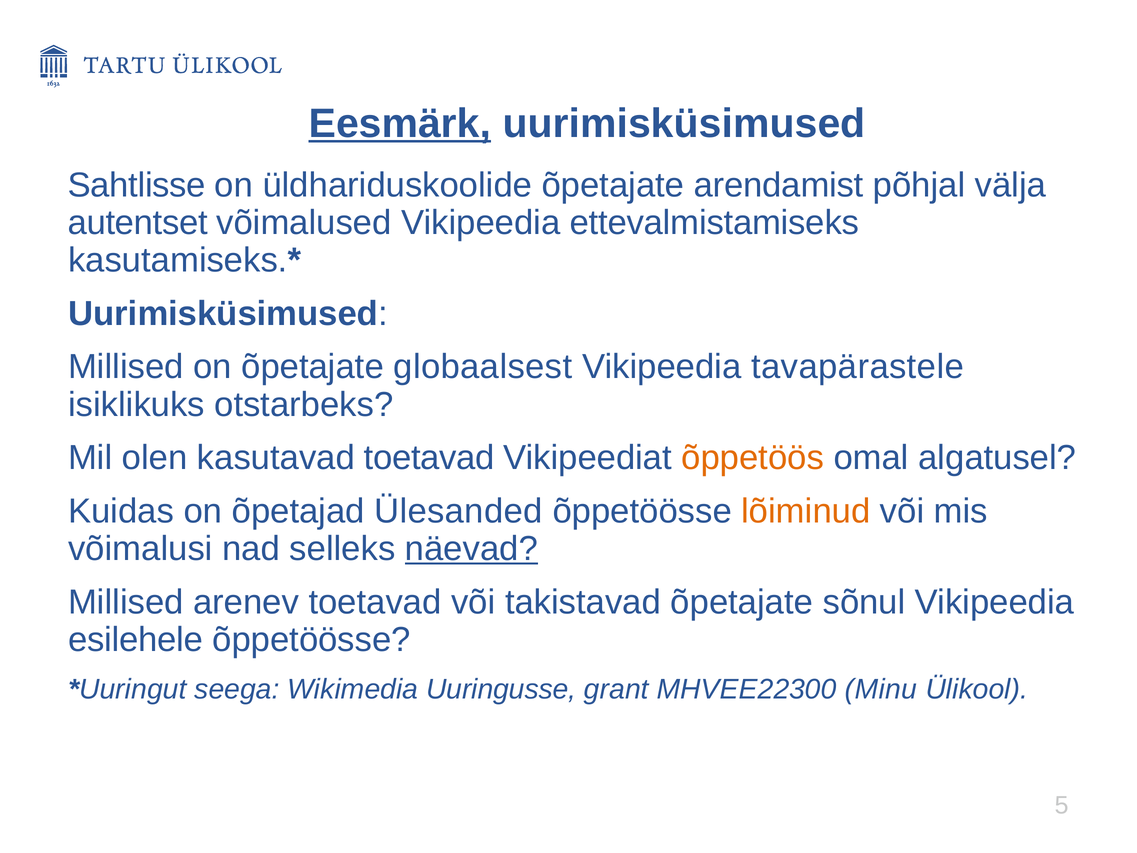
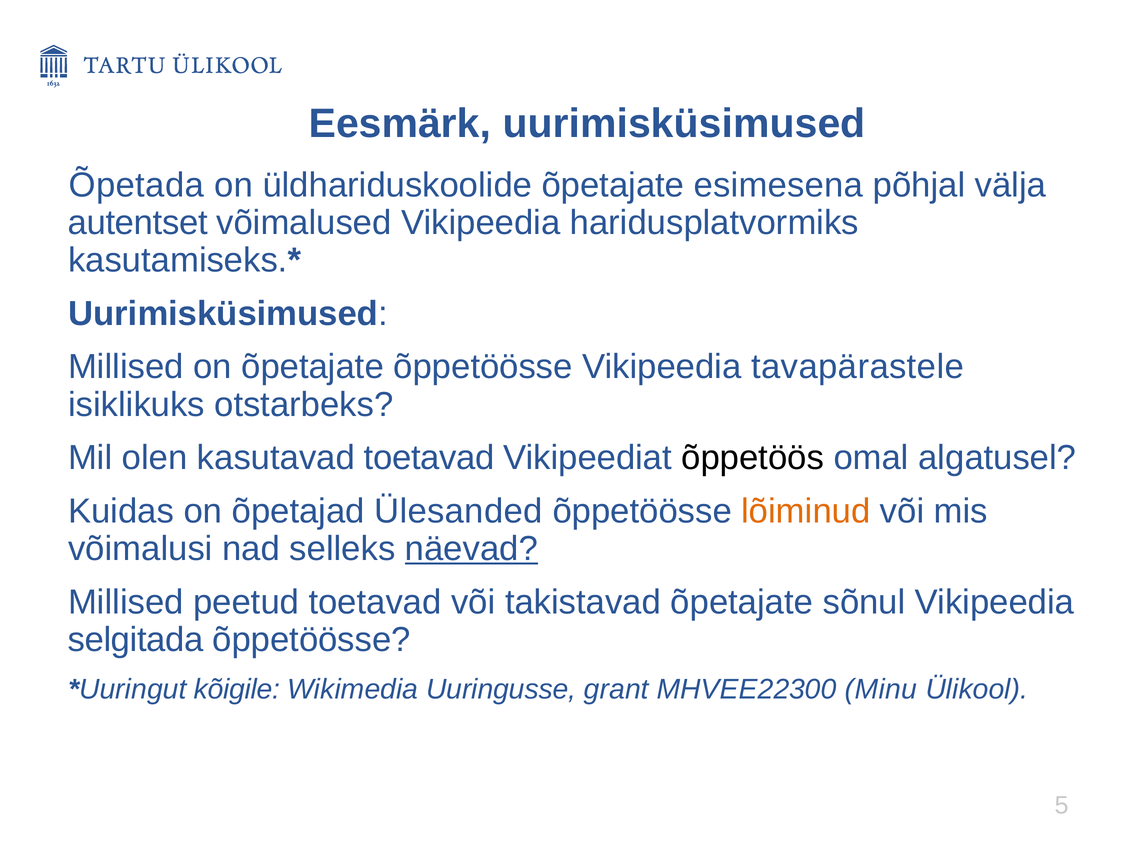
Eesmärk underline: present -> none
Sahtlisse: Sahtlisse -> Õpetada
arendamist: arendamist -> esimesena
ettevalmistamiseks: ettevalmistamiseks -> haridusplatvormiks
õpetajate globaalsest: globaalsest -> õppetöösse
õppetöös colour: orange -> black
arenev: arenev -> peetud
esilehele: esilehele -> selgitada
seega: seega -> kõigile
